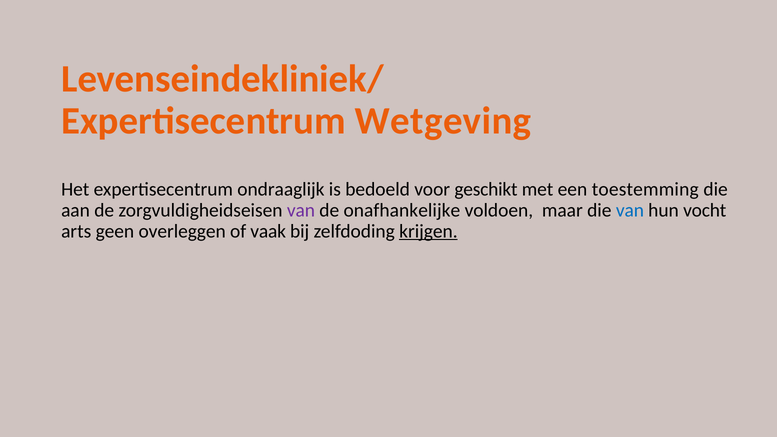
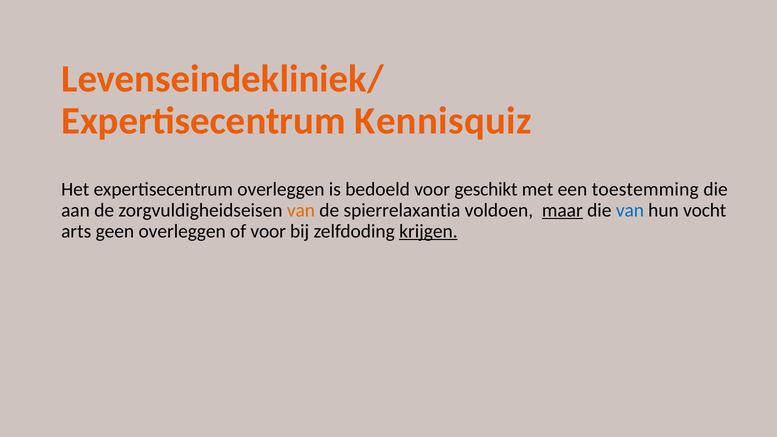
Wetgeving: Wetgeving -> Kennisquiz
expertisecentrum ondraaglijk: ondraaglijk -> overleggen
van at (301, 210) colour: purple -> orange
onafhankelijke: onafhankelijke -> spierrelaxantia
maar underline: none -> present
of vaak: vaak -> voor
